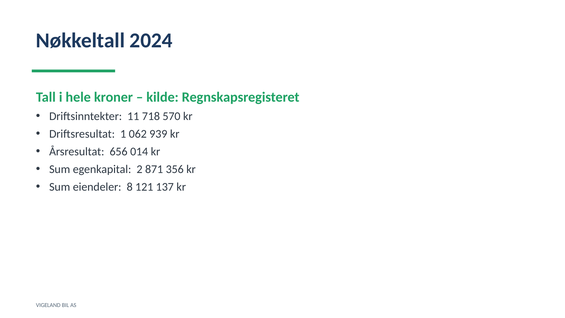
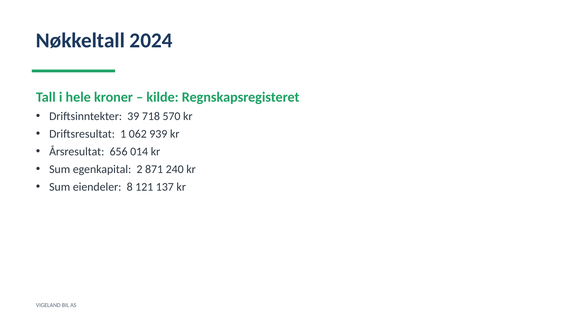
11: 11 -> 39
356: 356 -> 240
